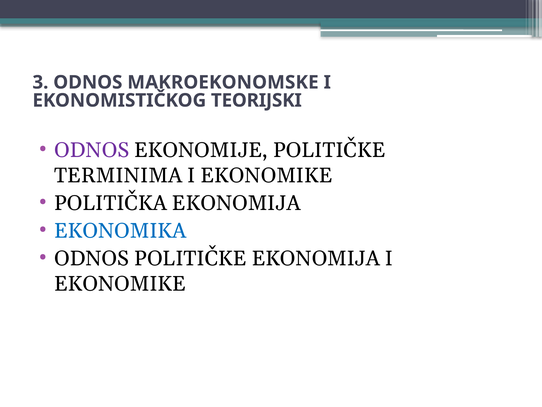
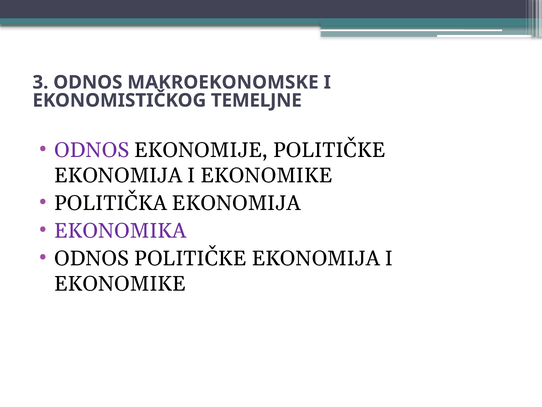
TEORIJSKI: TEORIJSKI -> TEMELJNE
TERMINIMA at (118, 175): TERMINIMA -> EKONOMIJA
EKONOMIKA colour: blue -> purple
